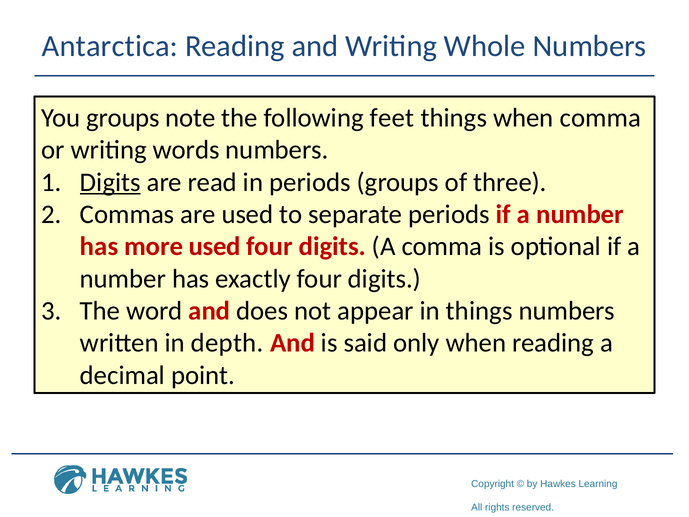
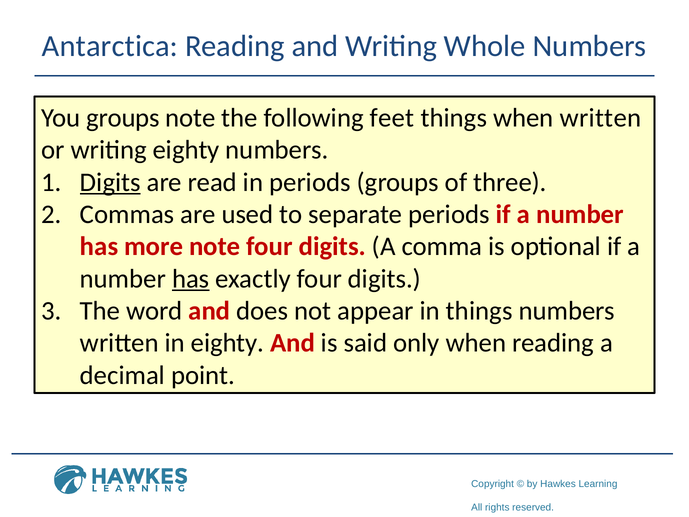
when comma: comma -> written
writing words: words -> eighty
more used: used -> note
has at (191, 279) underline: none -> present
in depth: depth -> eighty
